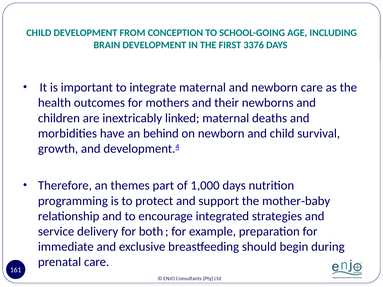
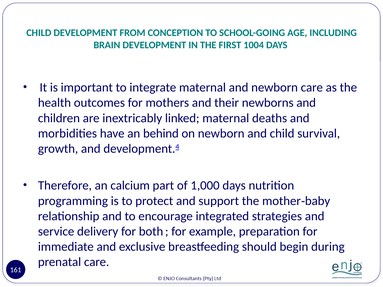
3376: 3376 -> 1004
themes: themes -> calcium
